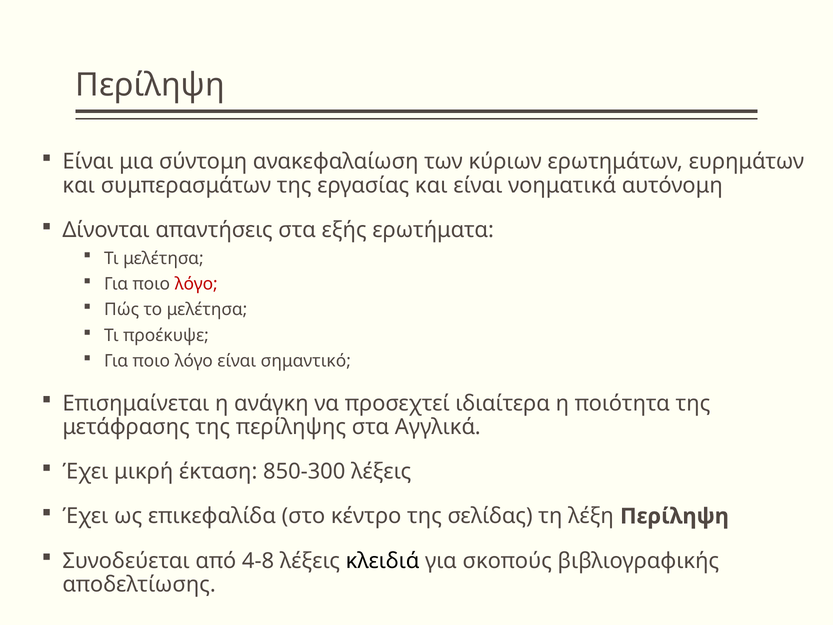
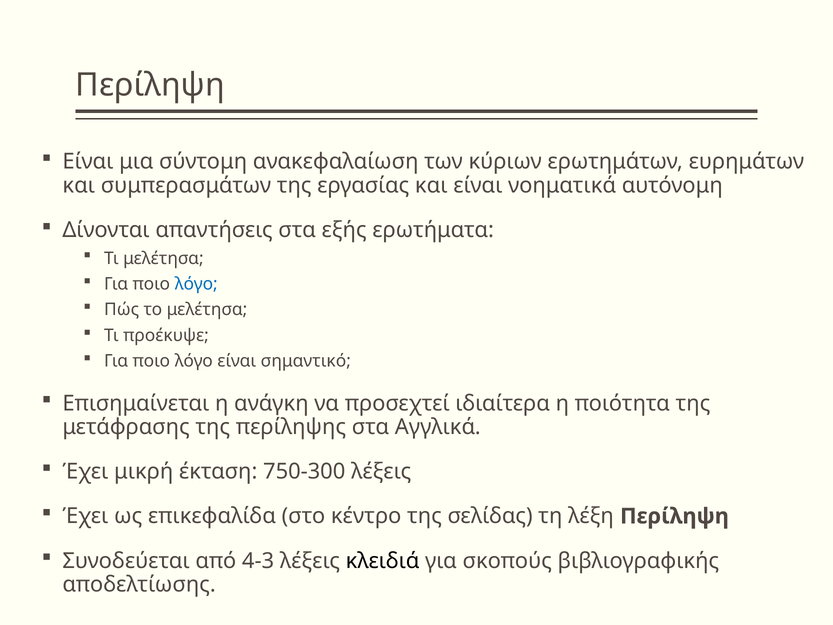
λόγο at (196, 284) colour: red -> blue
850-300: 850-300 -> 750-300
4-8: 4-8 -> 4-3
